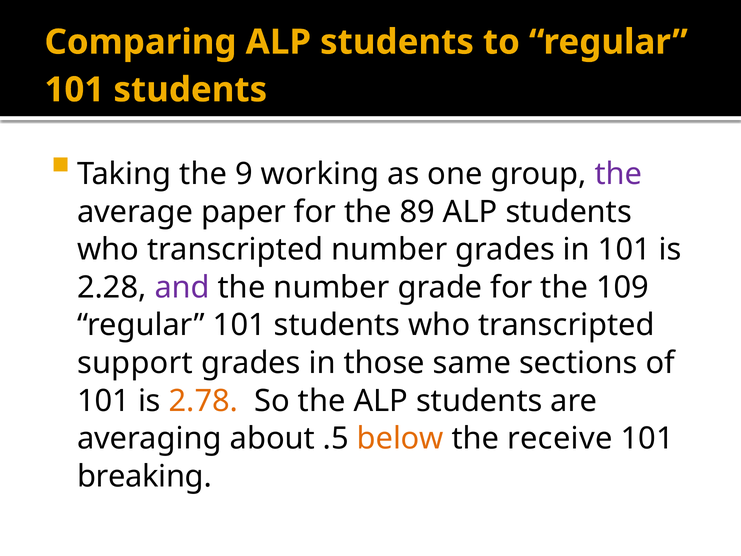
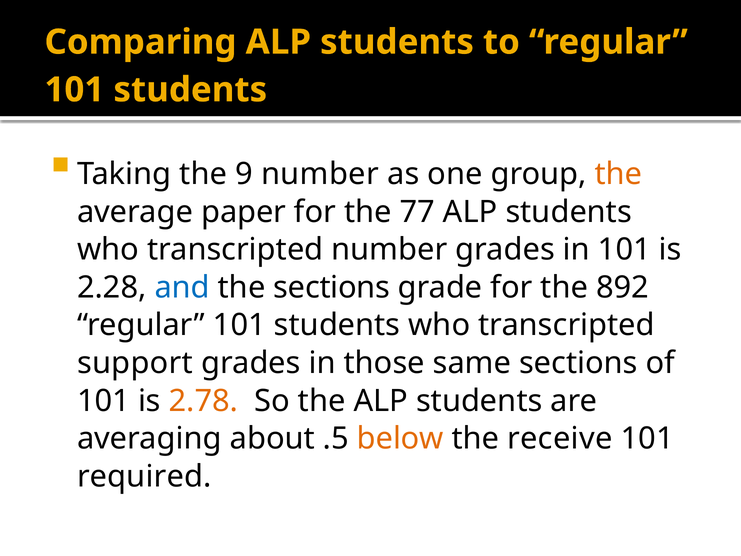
9 working: working -> number
the at (619, 174) colour: purple -> orange
89: 89 -> 77
and colour: purple -> blue
the number: number -> sections
109: 109 -> 892
breaking: breaking -> required
